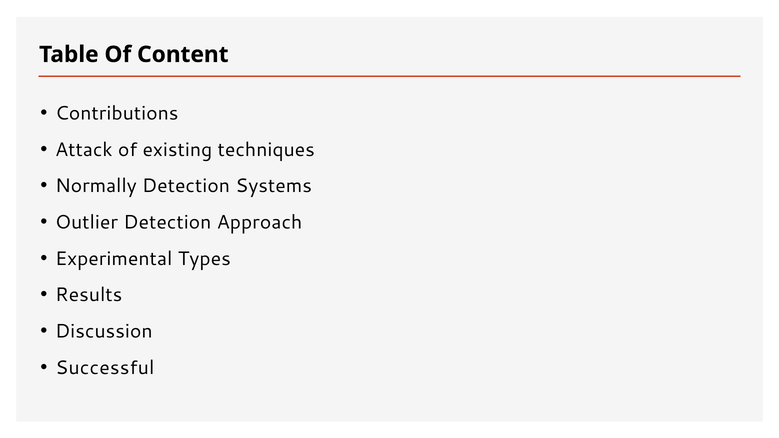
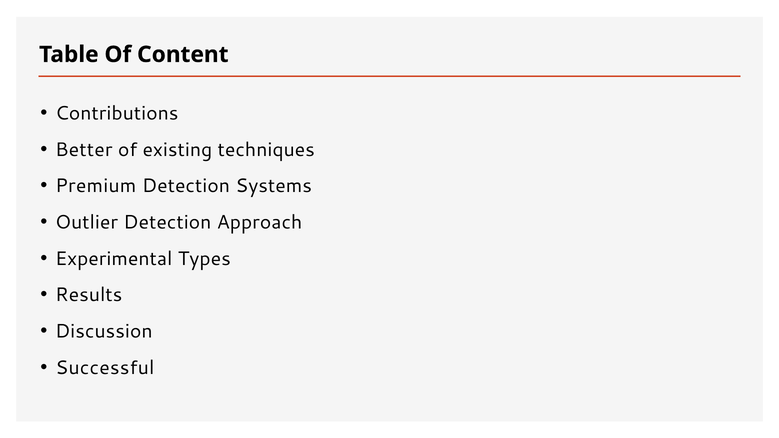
Attack: Attack -> Better
Normally: Normally -> Premium
